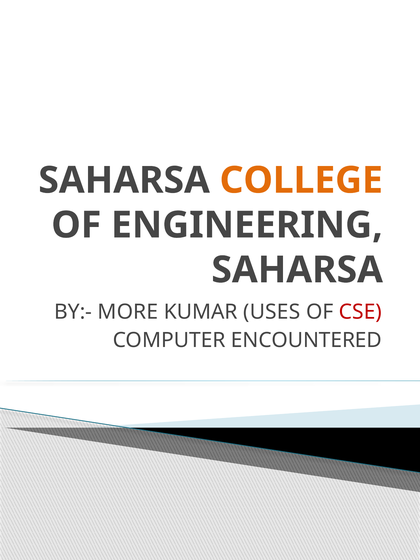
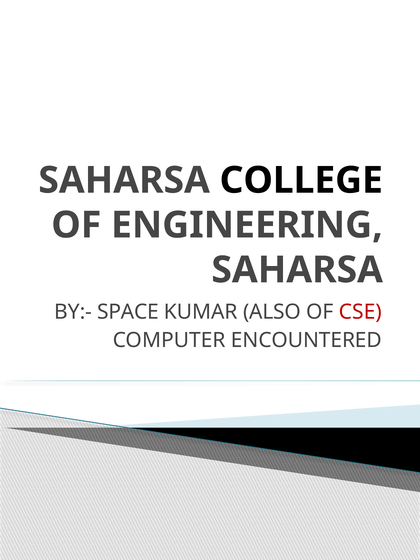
COLLEGE colour: orange -> black
MORE: MORE -> SPACE
USES: USES -> ALSO
